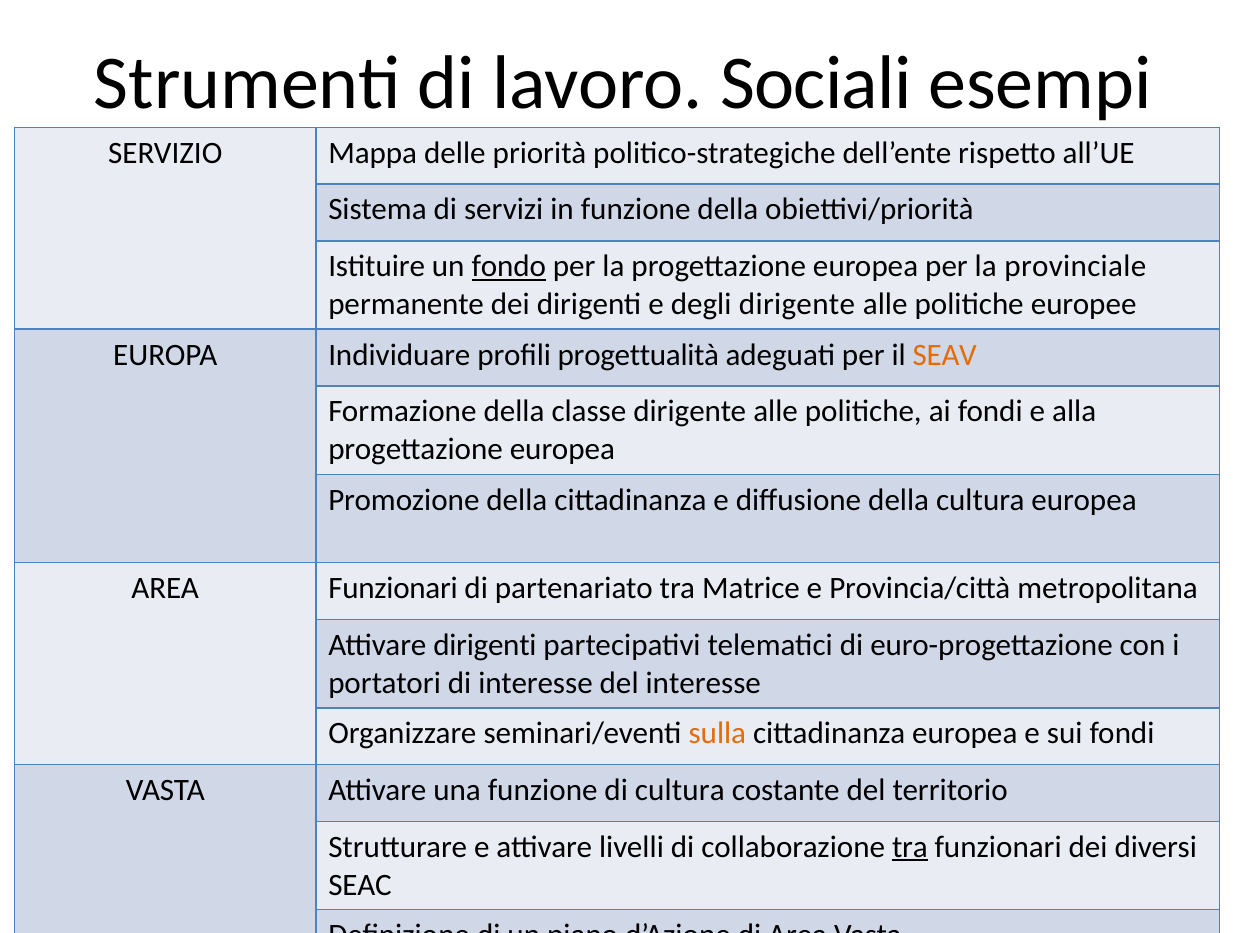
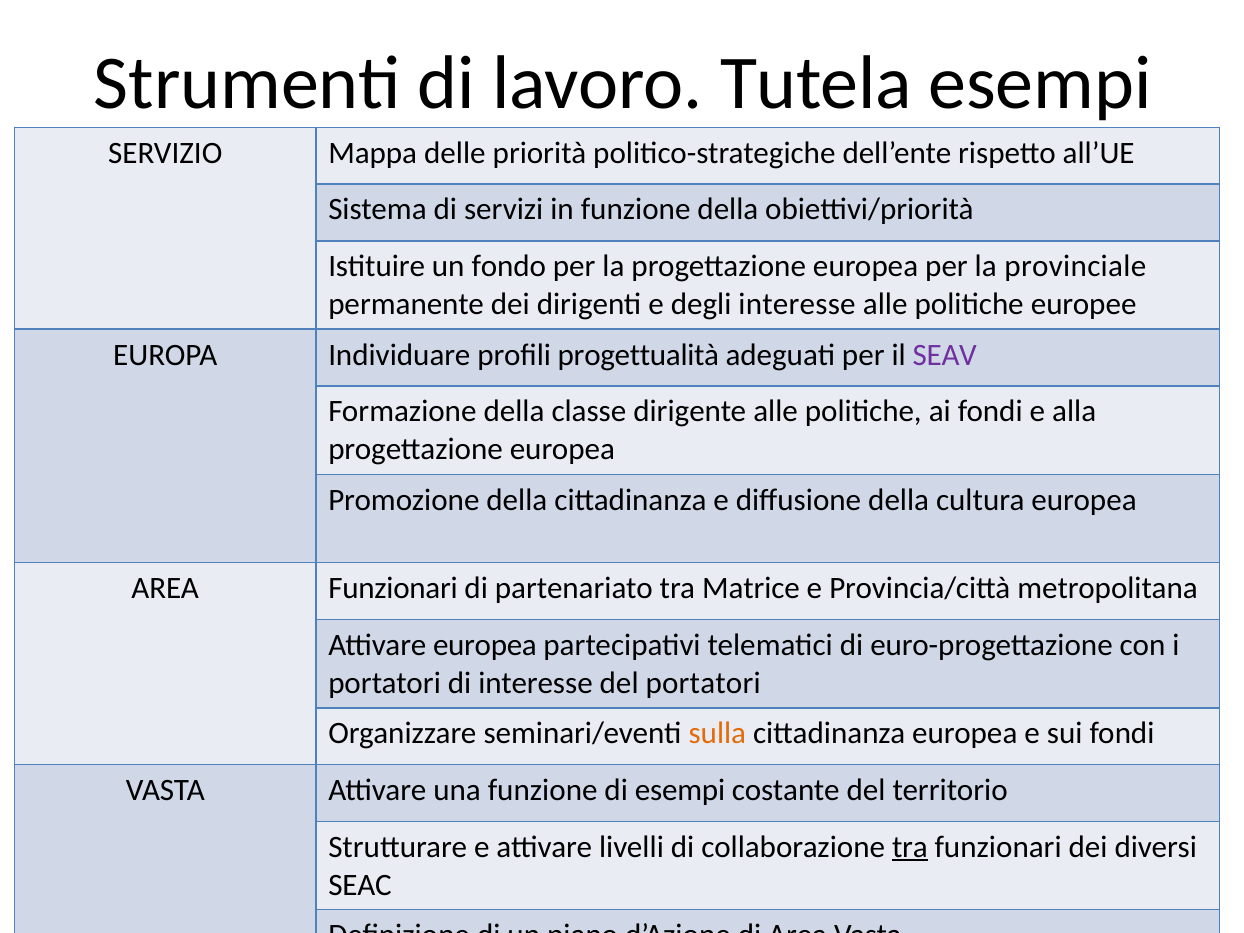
Sociali: Sociali -> Tutela
fondo underline: present -> none
degli dirigente: dirigente -> interesse
SEAV colour: orange -> purple
Attivare dirigenti: dirigenti -> europea
del interesse: interesse -> portatori
di cultura: cultura -> esempi
